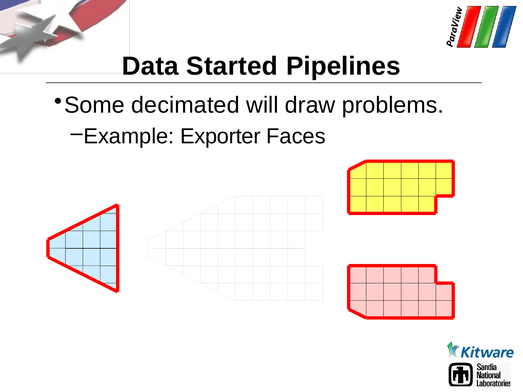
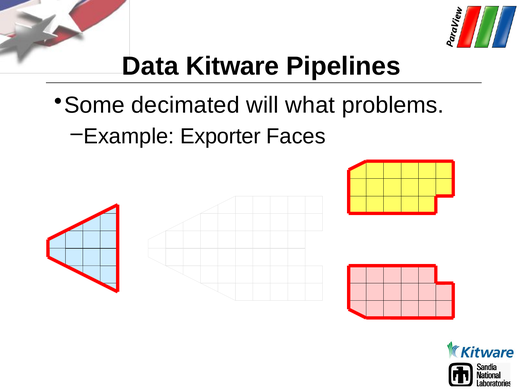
Started: Started -> Kitware
draw: draw -> what
